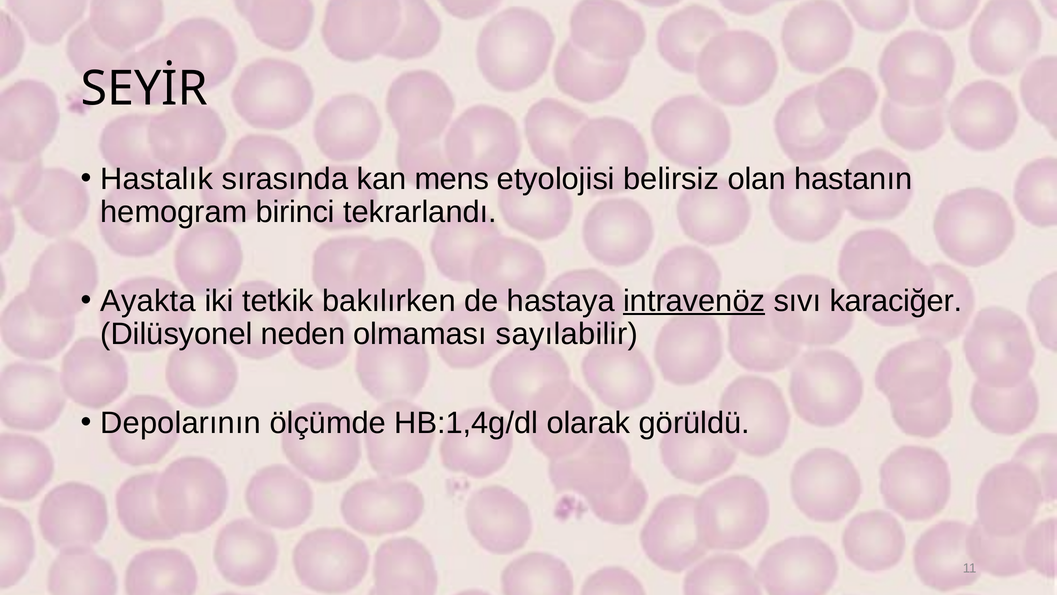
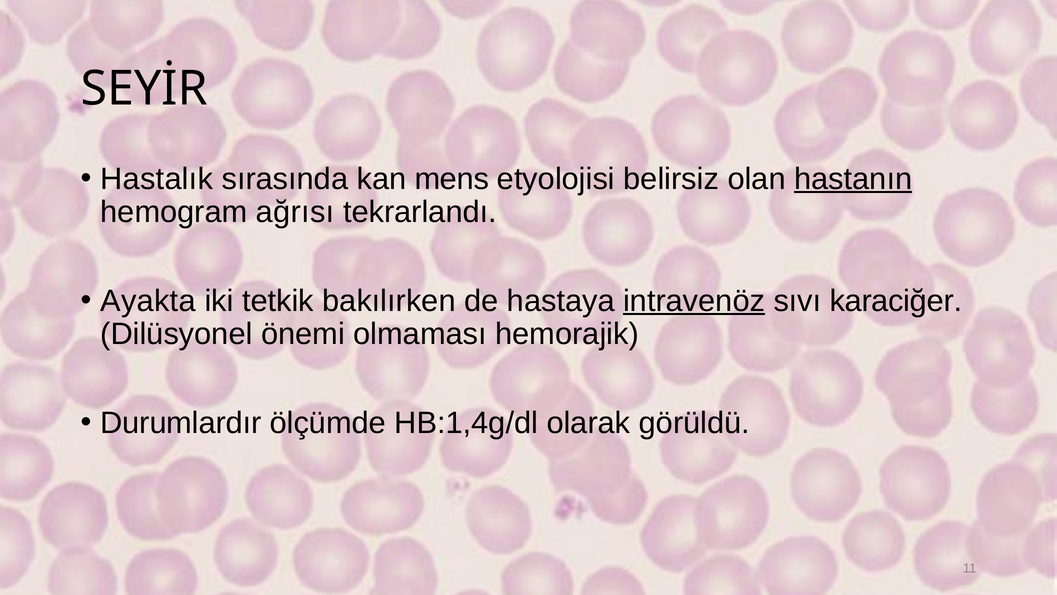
hastanın underline: none -> present
birinci: birinci -> ağrısı
neden: neden -> önemi
sayılabilir: sayılabilir -> hemorajik
Depolarının: Depolarının -> Durumlardır
